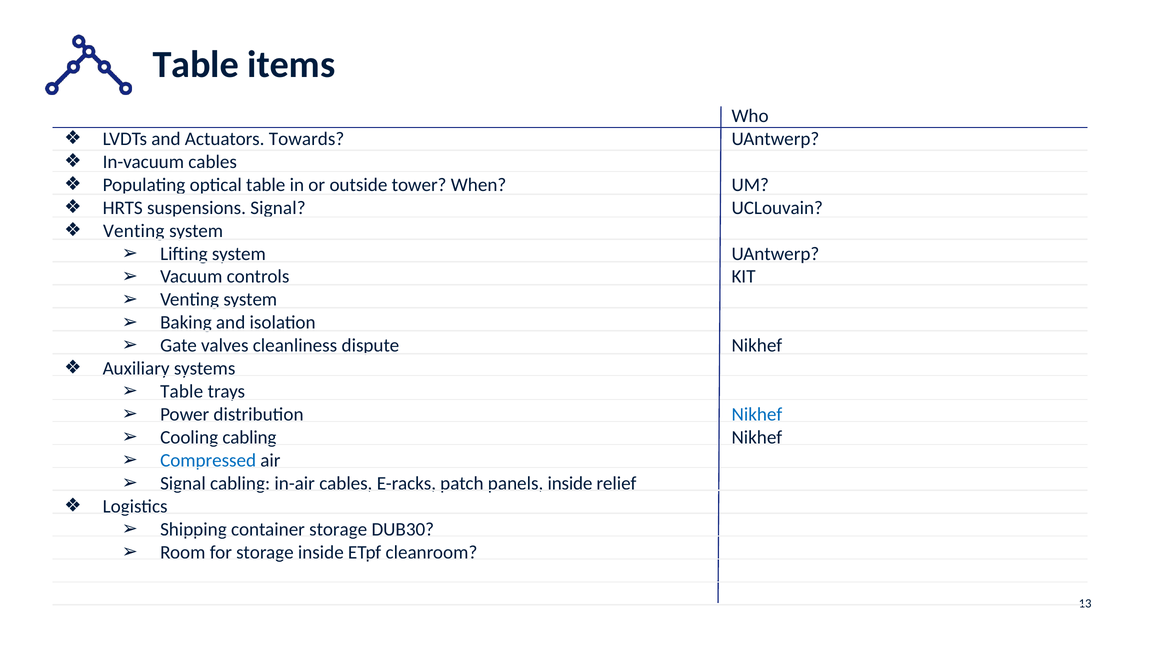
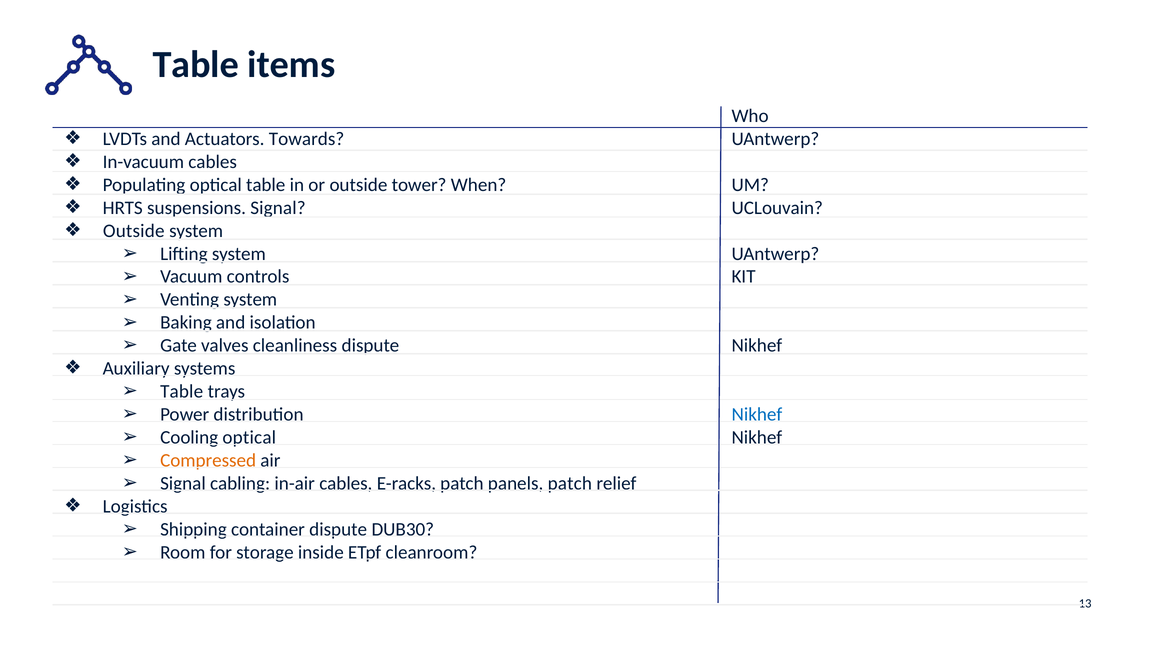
Venting at (134, 231): Venting -> Outside
Cooling cabling: cabling -> optical
Compressed colour: blue -> orange
panels inside: inside -> patch
container storage: storage -> dispute
